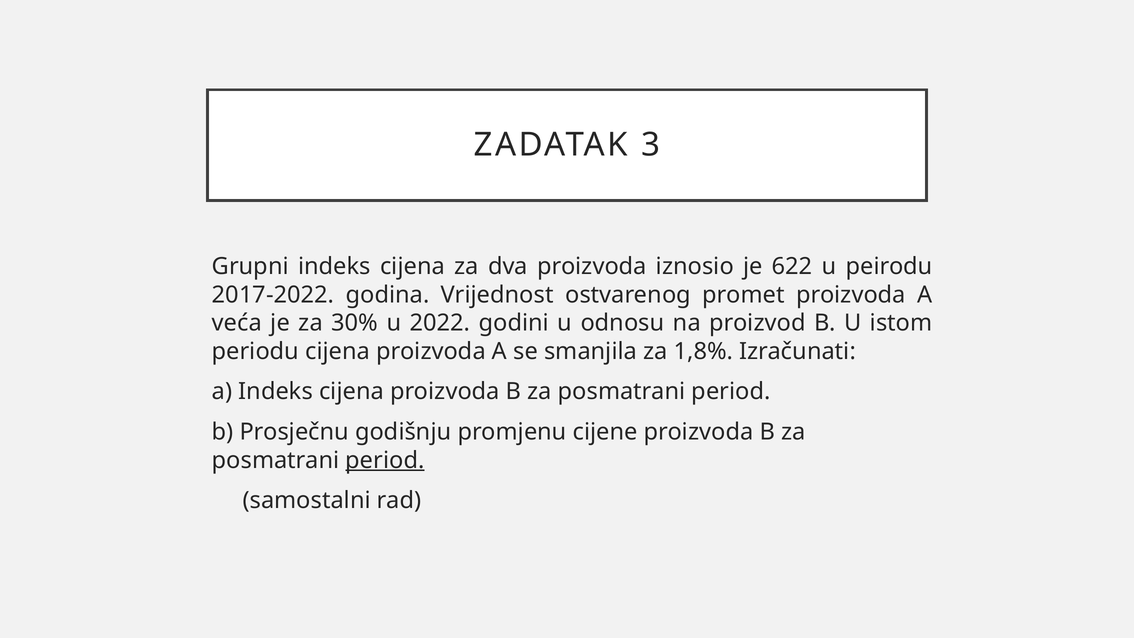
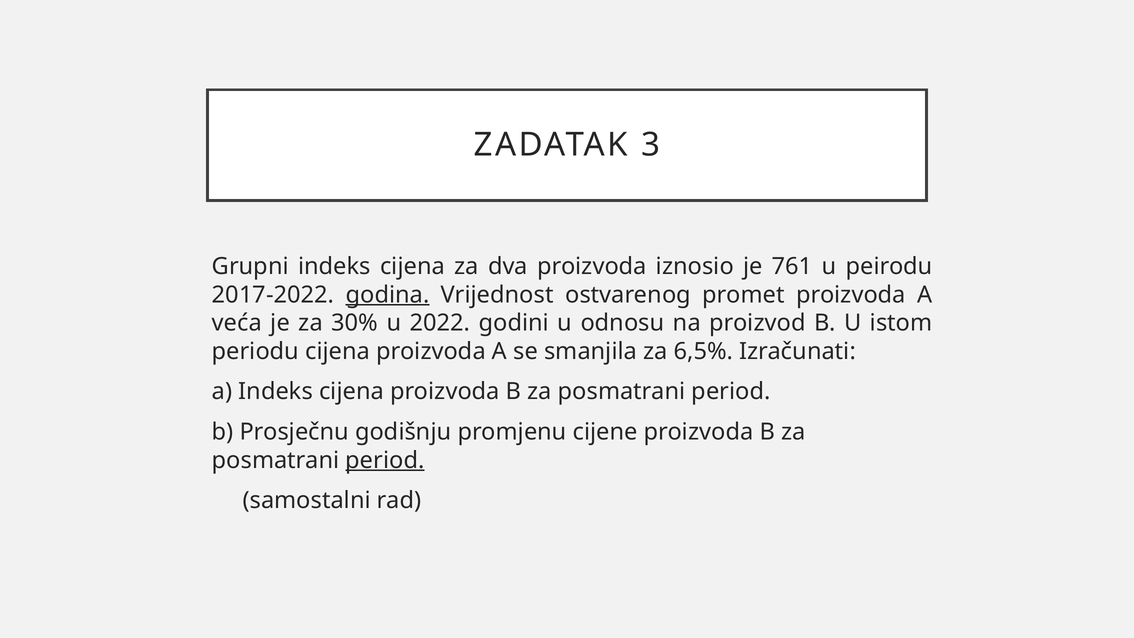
622: 622 -> 761
godina underline: none -> present
1,8%: 1,8% -> 6,5%
